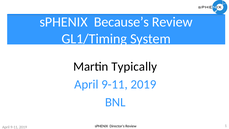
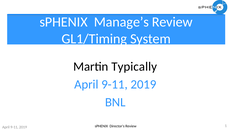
Because’s: Because’s -> Manage’s
